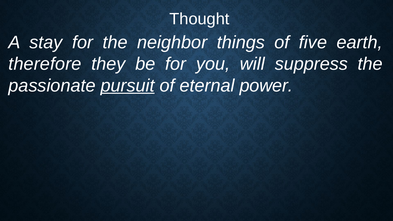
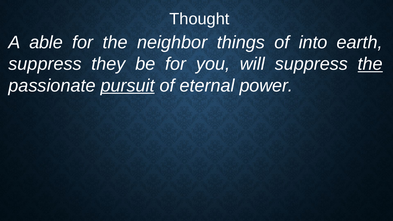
stay: stay -> able
five: five -> into
therefore at (45, 64): therefore -> suppress
the at (370, 64) underline: none -> present
